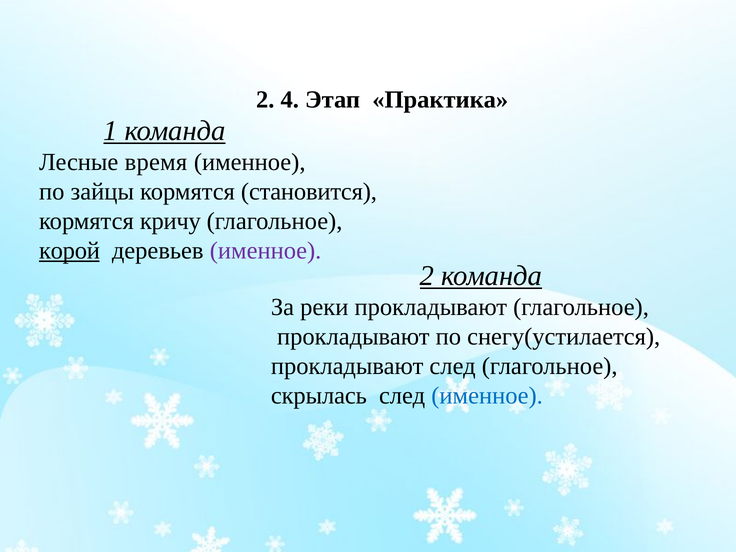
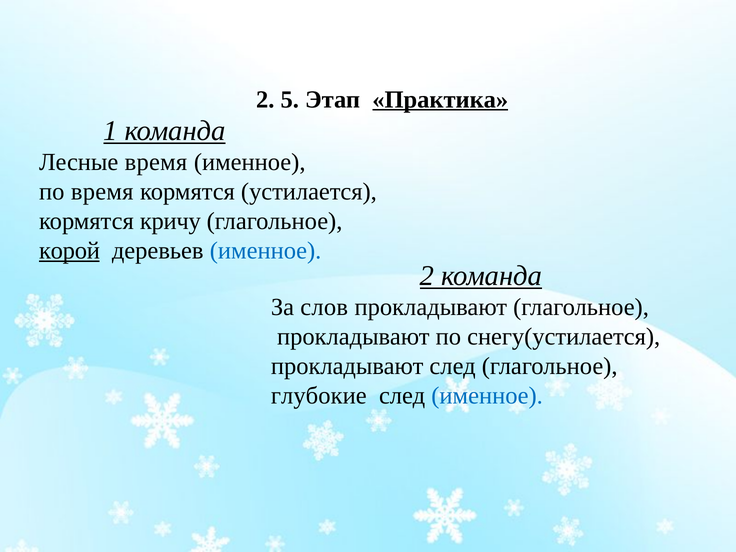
4: 4 -> 5
Практика underline: none -> present
по зайцы: зайцы -> время
становится: становится -> устилается
именное at (266, 251) colour: purple -> blue
реки: реки -> слов
скрылась: скрылась -> глубокие
